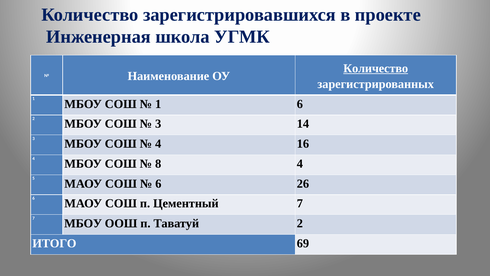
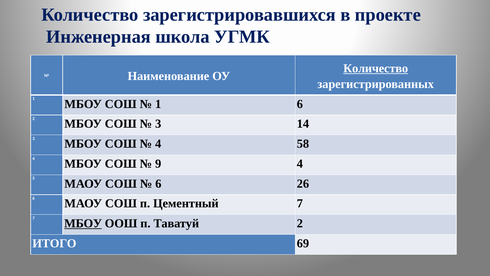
16: 16 -> 58
8: 8 -> 9
МБОУ at (83, 223) underline: none -> present
